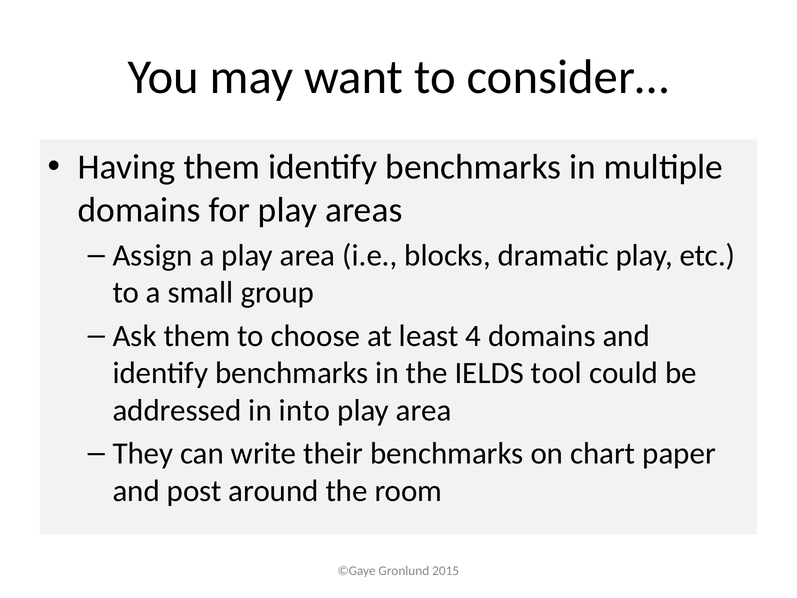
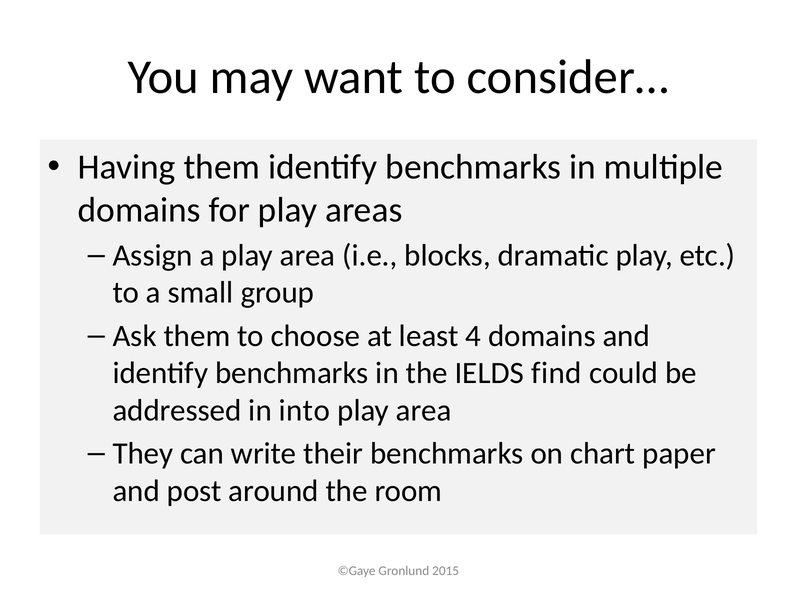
tool: tool -> find
